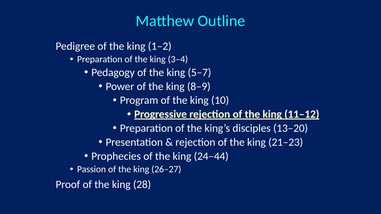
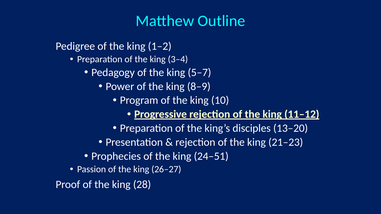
24–44: 24–44 -> 24–51
